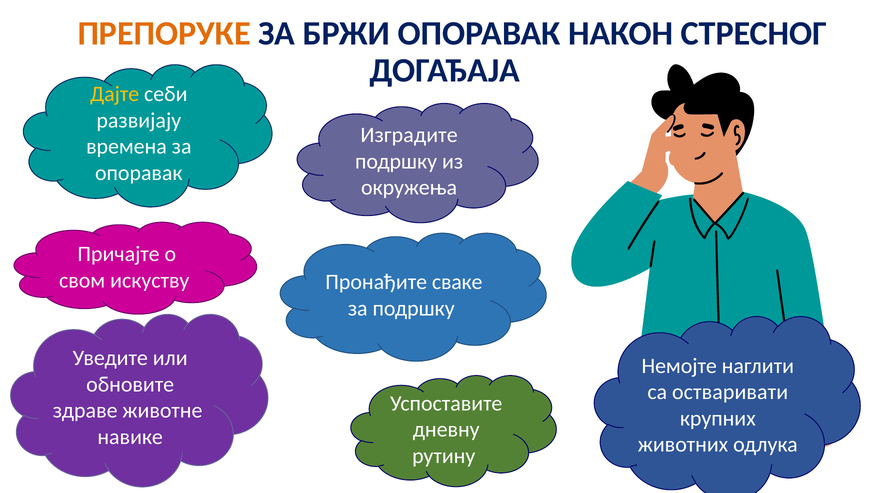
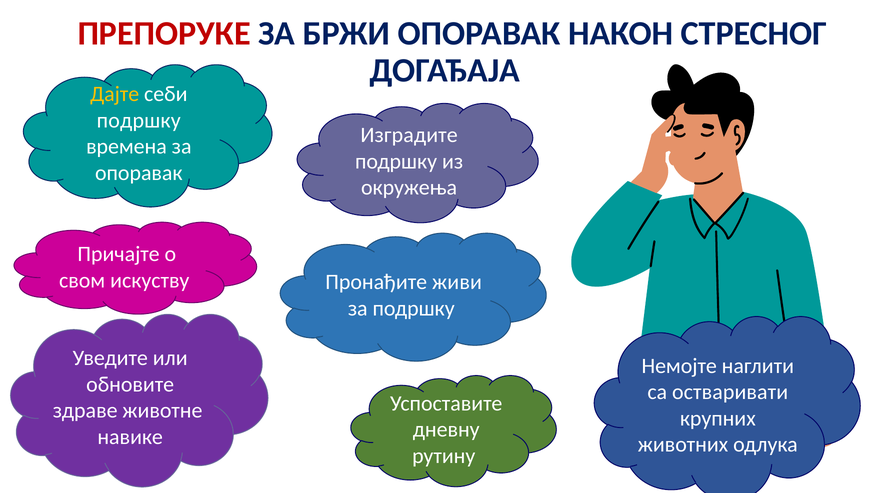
ПРЕПОРУКЕ colour: orange -> red
развијају at (139, 121): развијају -> подршку
сваке: сваке -> живи
